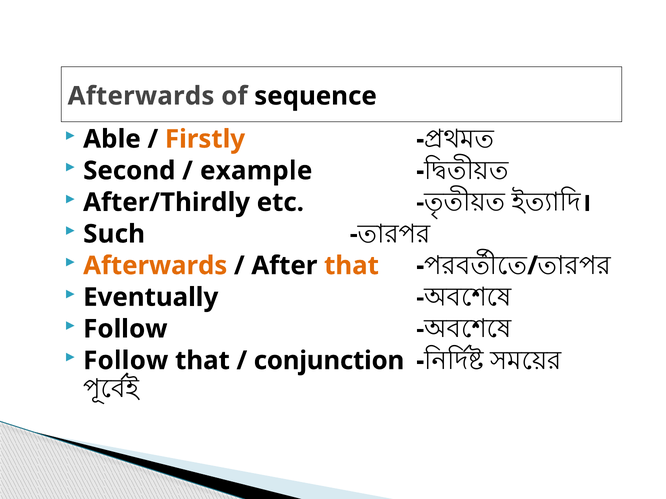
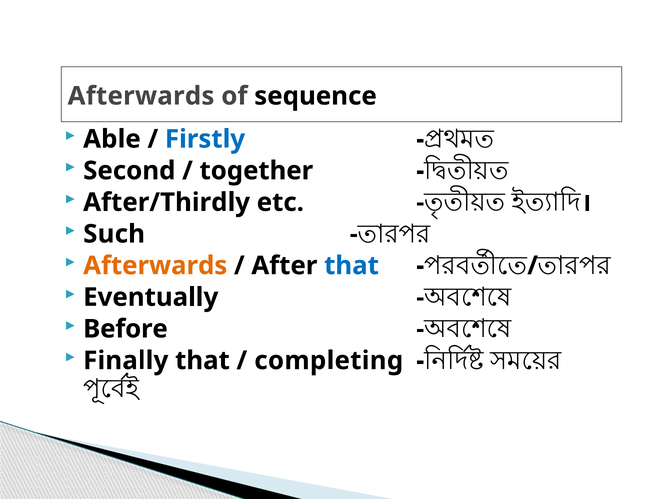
Firstly colour: orange -> blue
example: example -> together
that at (351, 266) colour: orange -> blue
Follow at (125, 329): Follow -> Before
Follow at (126, 361): Follow -> Finally
conjunction: conjunction -> completing
